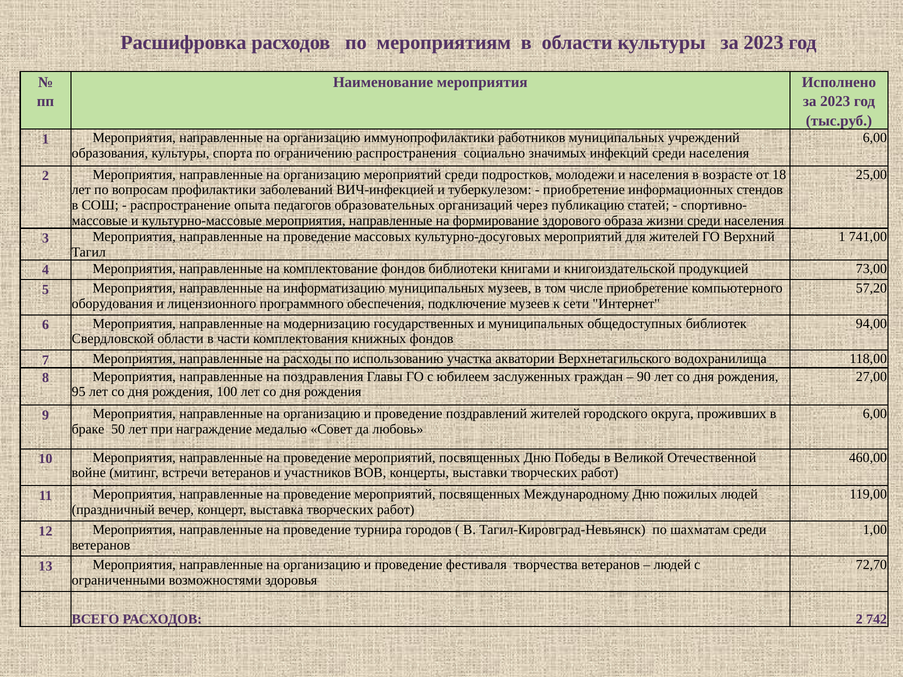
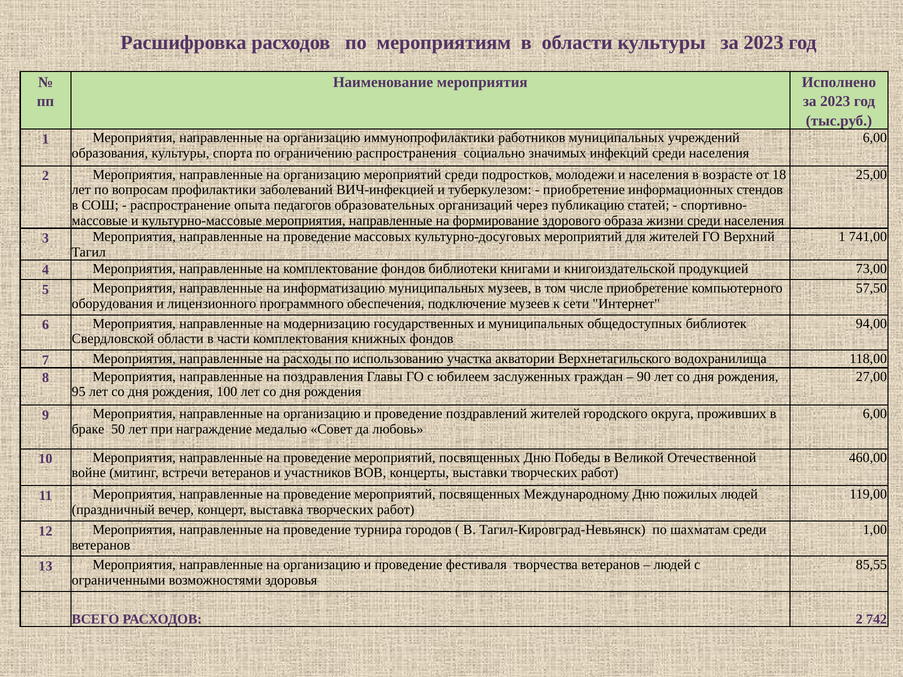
57,20: 57,20 -> 57,50
72,70: 72,70 -> 85,55
